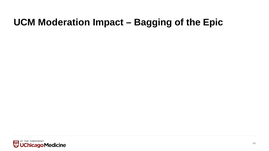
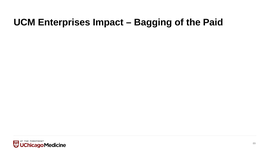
Moderation: Moderation -> Enterprises
Epic: Epic -> Paid
